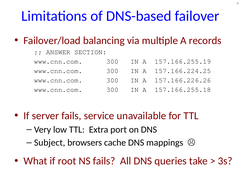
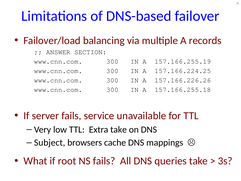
Extra port: port -> take
